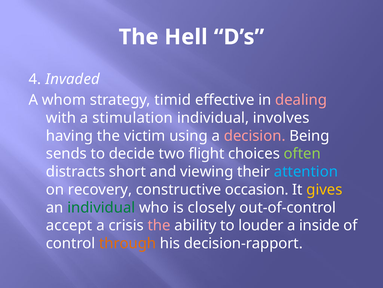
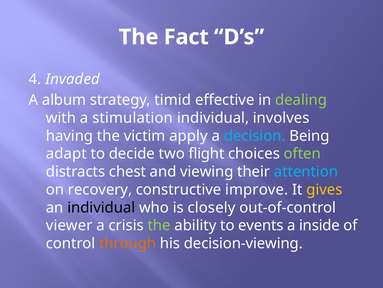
Hell: Hell -> Fact
whom: whom -> album
dealing colour: pink -> light green
using: using -> apply
decision colour: pink -> light blue
sends: sends -> adapt
short: short -> chest
occasion: occasion -> improve
individual at (101, 207) colour: green -> black
accept: accept -> viewer
the at (159, 225) colour: pink -> light green
louder: louder -> events
decision-rapport: decision-rapport -> decision-viewing
